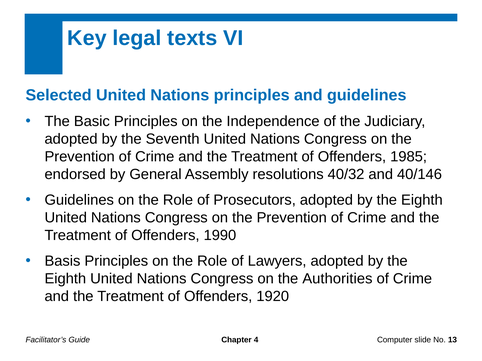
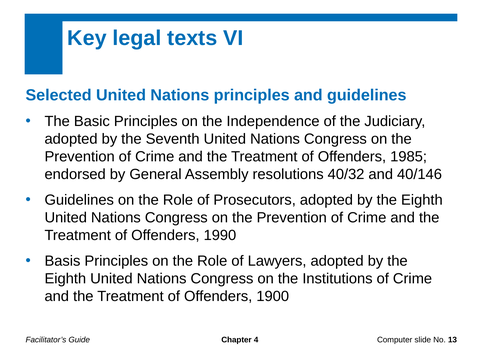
Authorities: Authorities -> Institutions
1920: 1920 -> 1900
